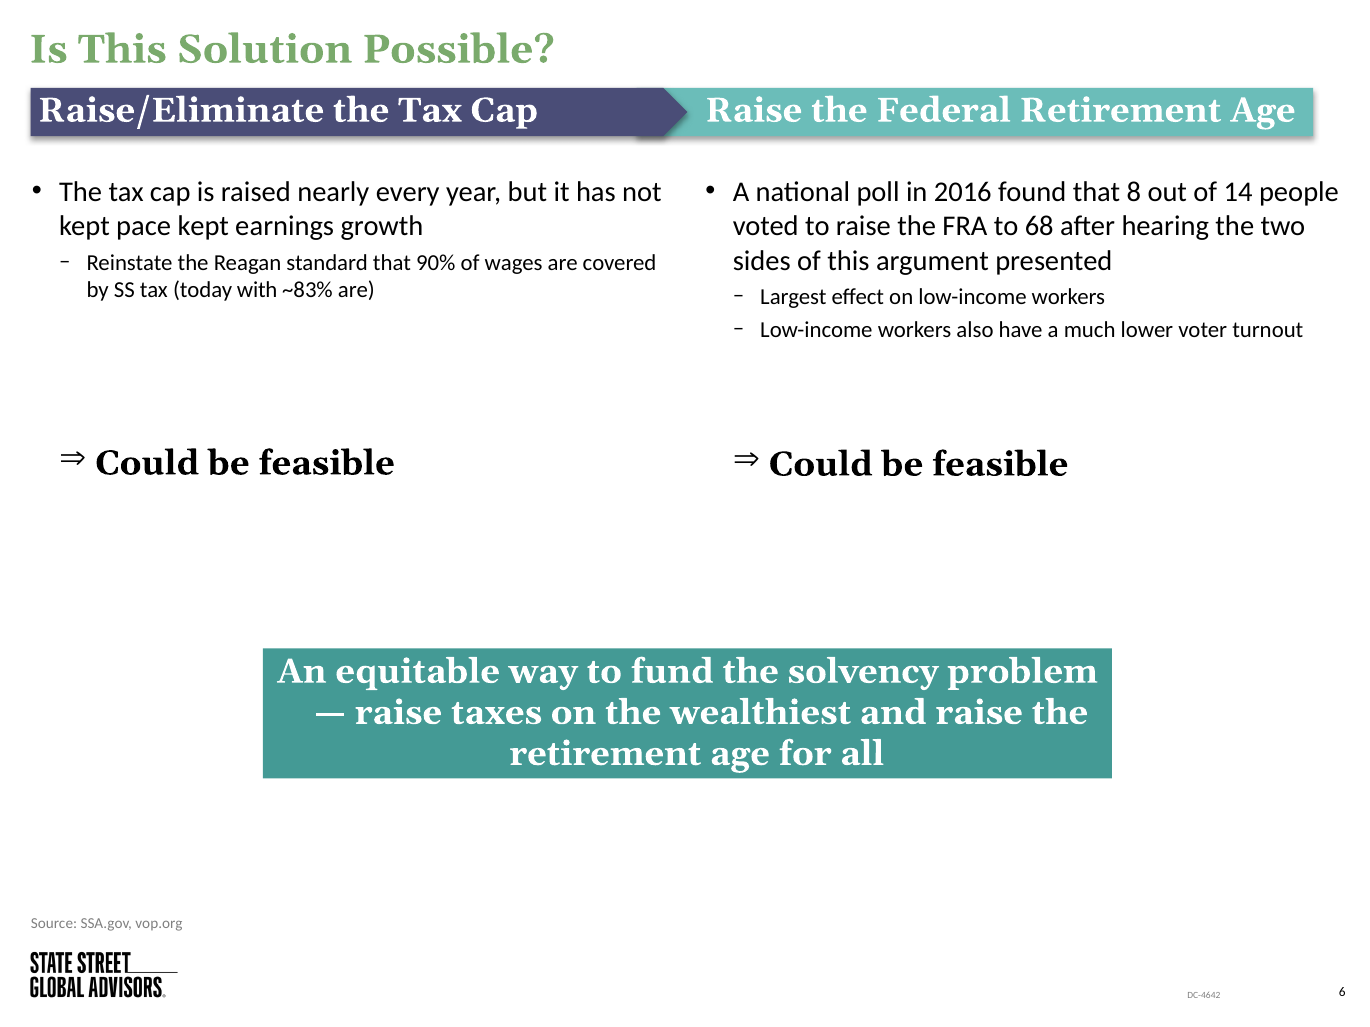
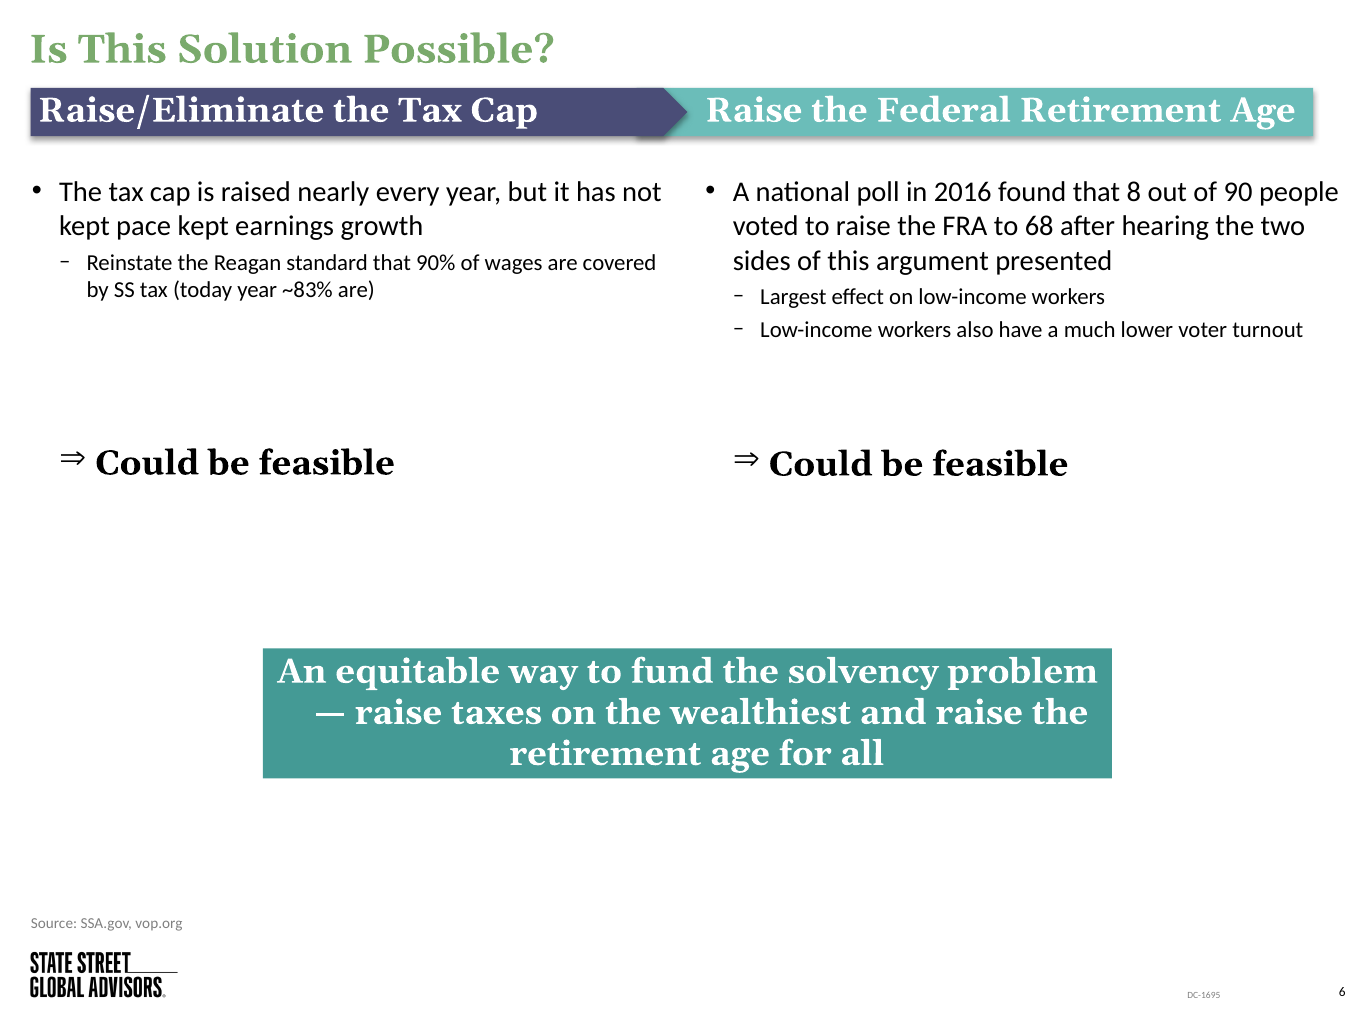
14: 14 -> 90
today with: with -> year
DC-4642: DC-4642 -> DC-1695
